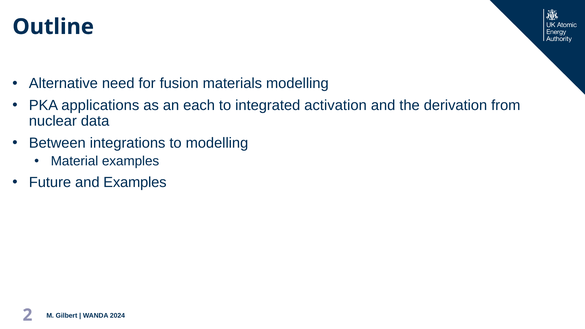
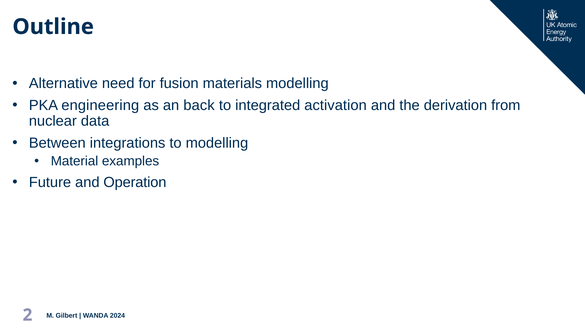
applications: applications -> engineering
each: each -> back
and Examples: Examples -> Operation
